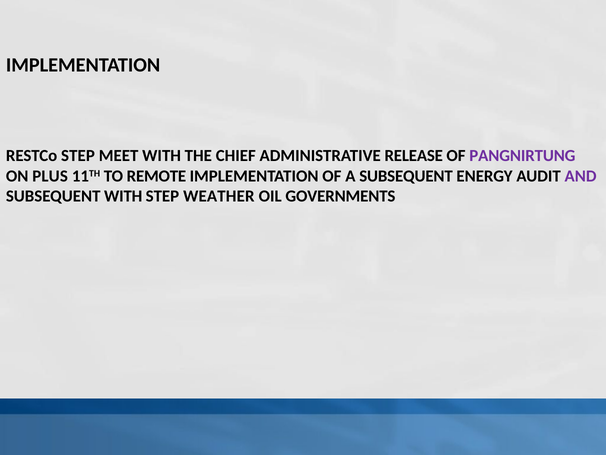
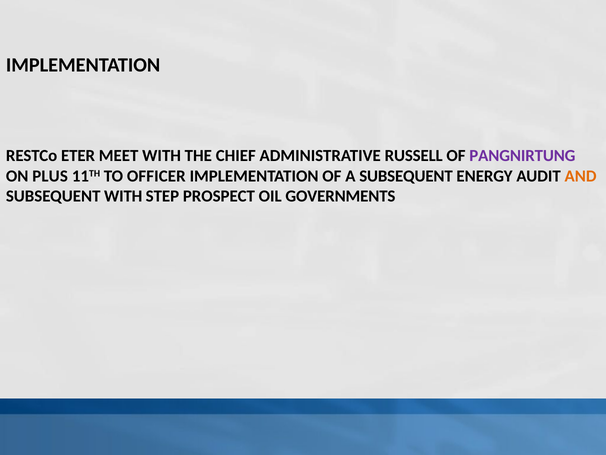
RESTCo STEP: STEP -> ETER
RELEASE: RELEASE -> RUSSELL
REMOTE: REMOTE -> OFFICER
AND colour: purple -> orange
WEATHER: WEATHER -> PROSPECT
